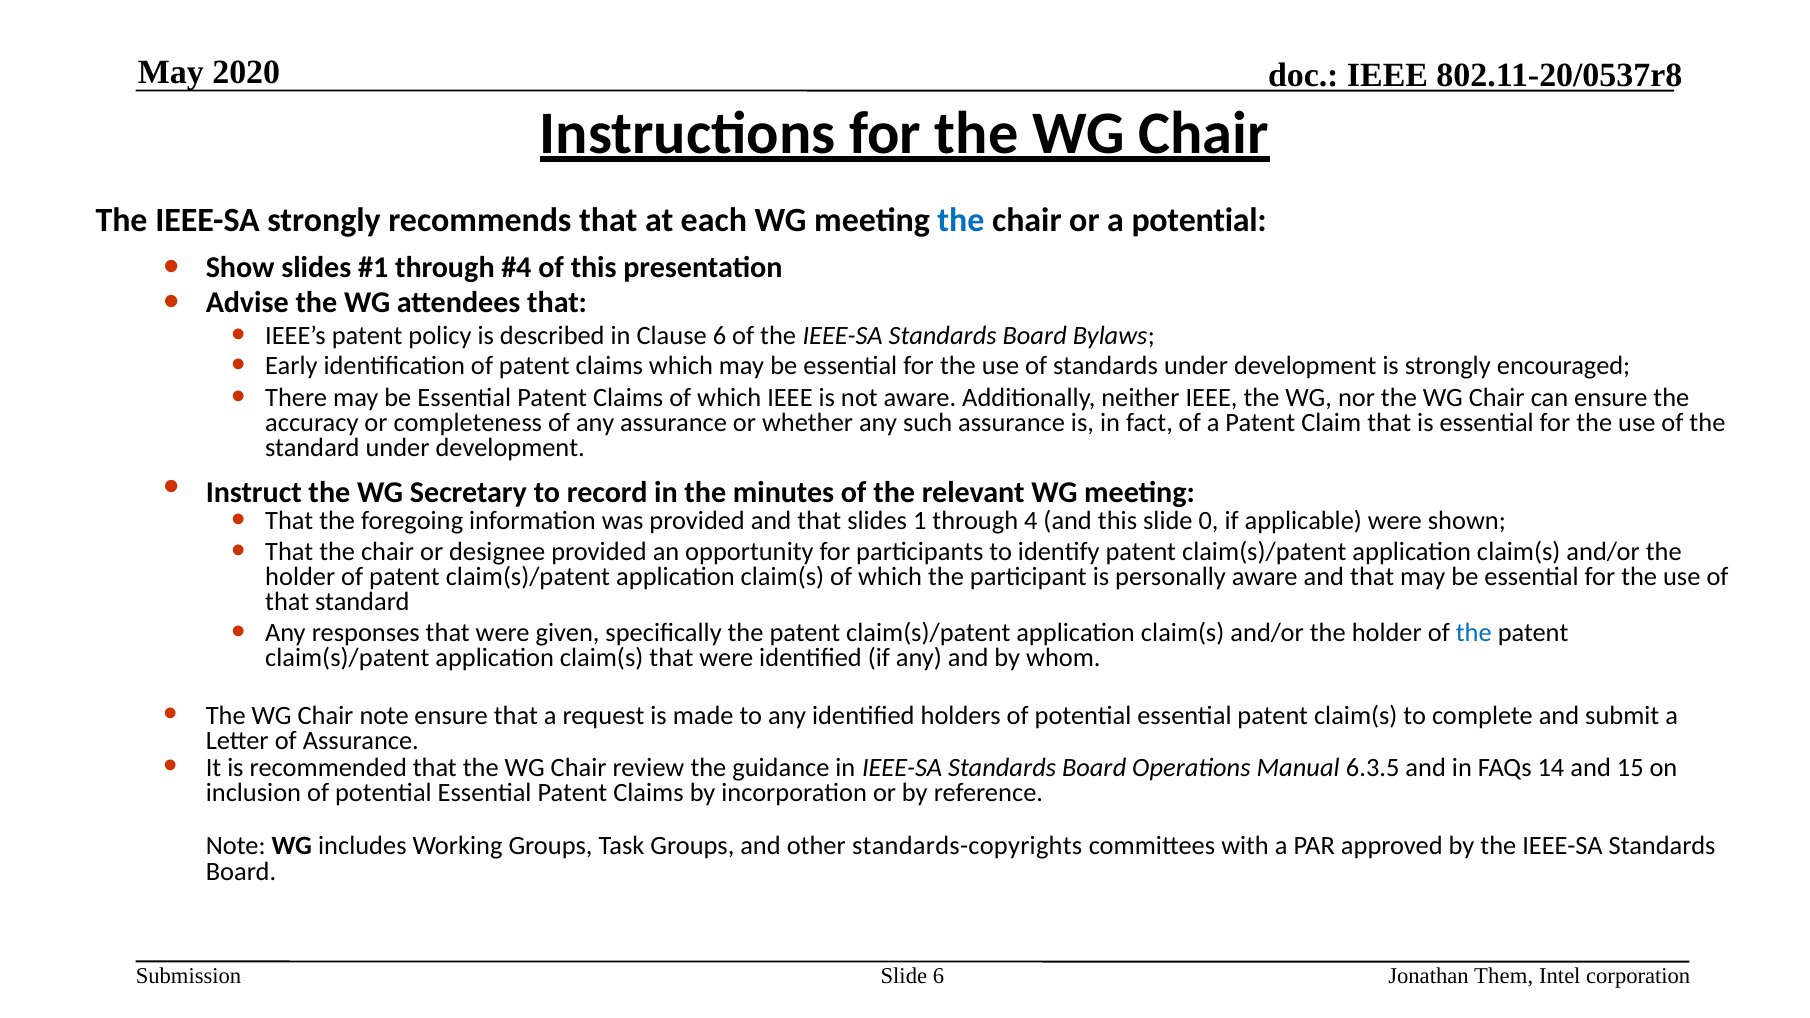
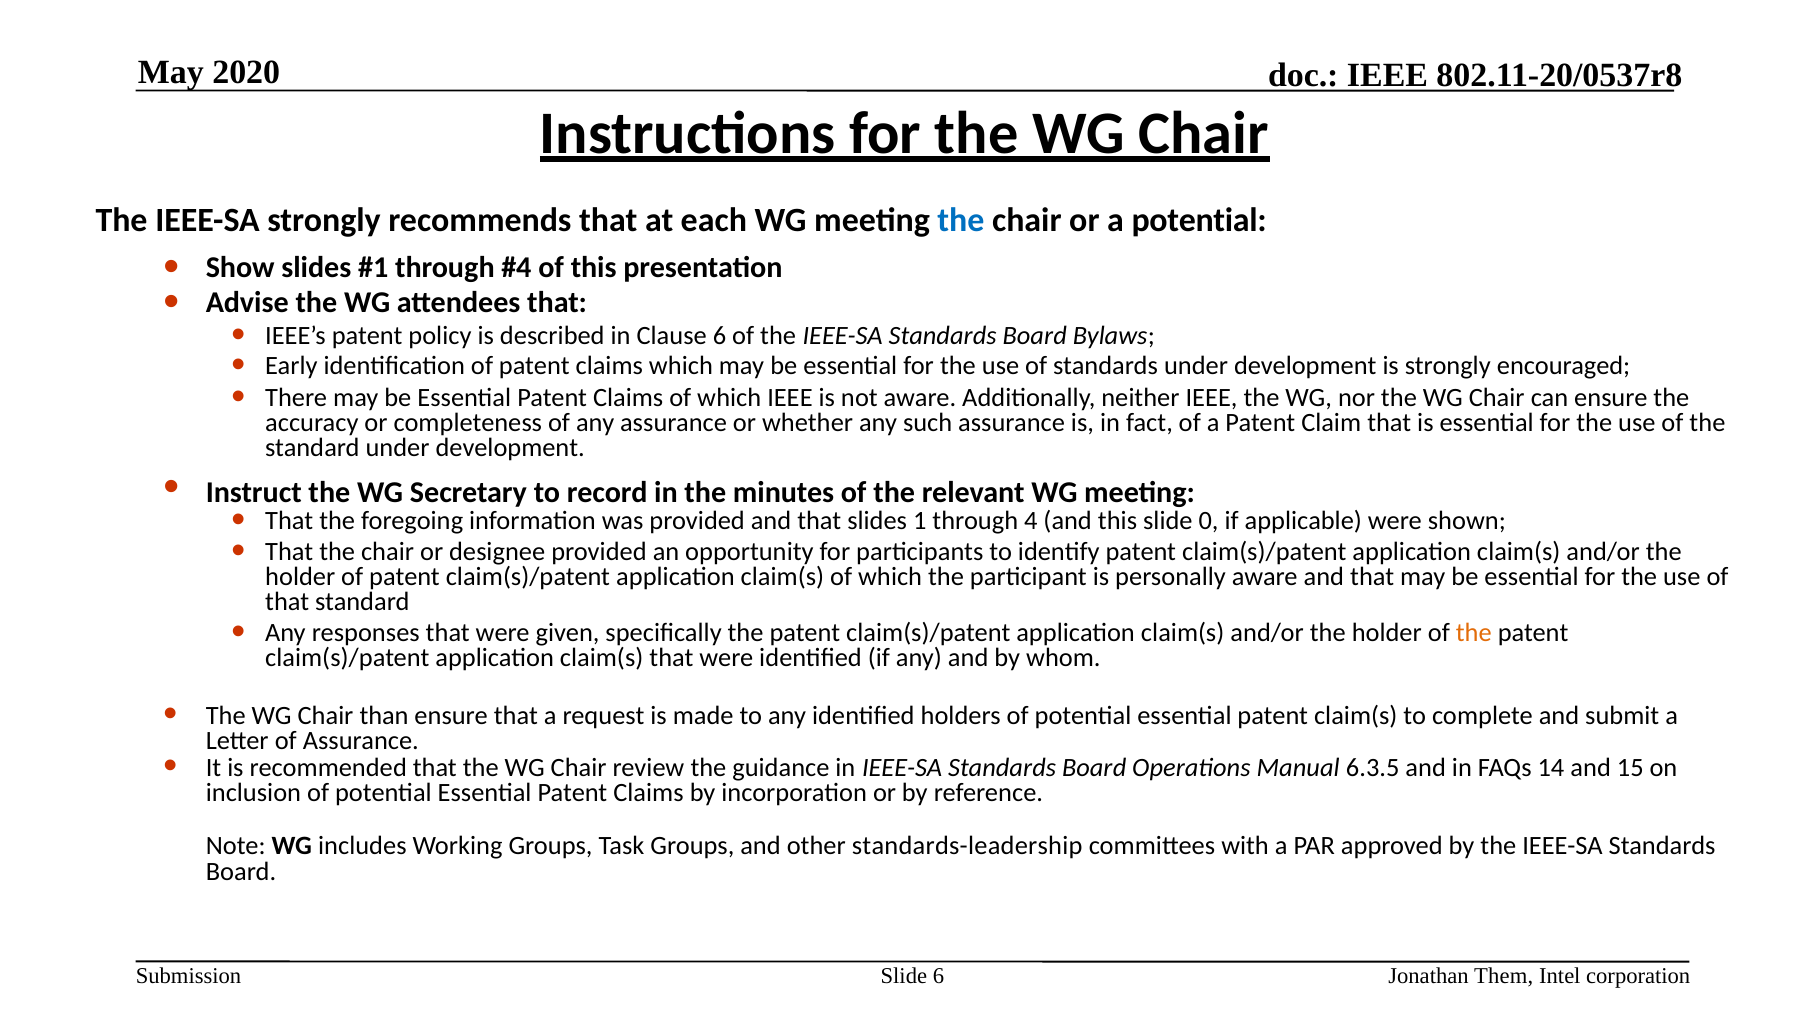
the at (1474, 633) colour: blue -> orange
Chair note: note -> than
standards-copyrights: standards-copyrights -> standards-leadership
